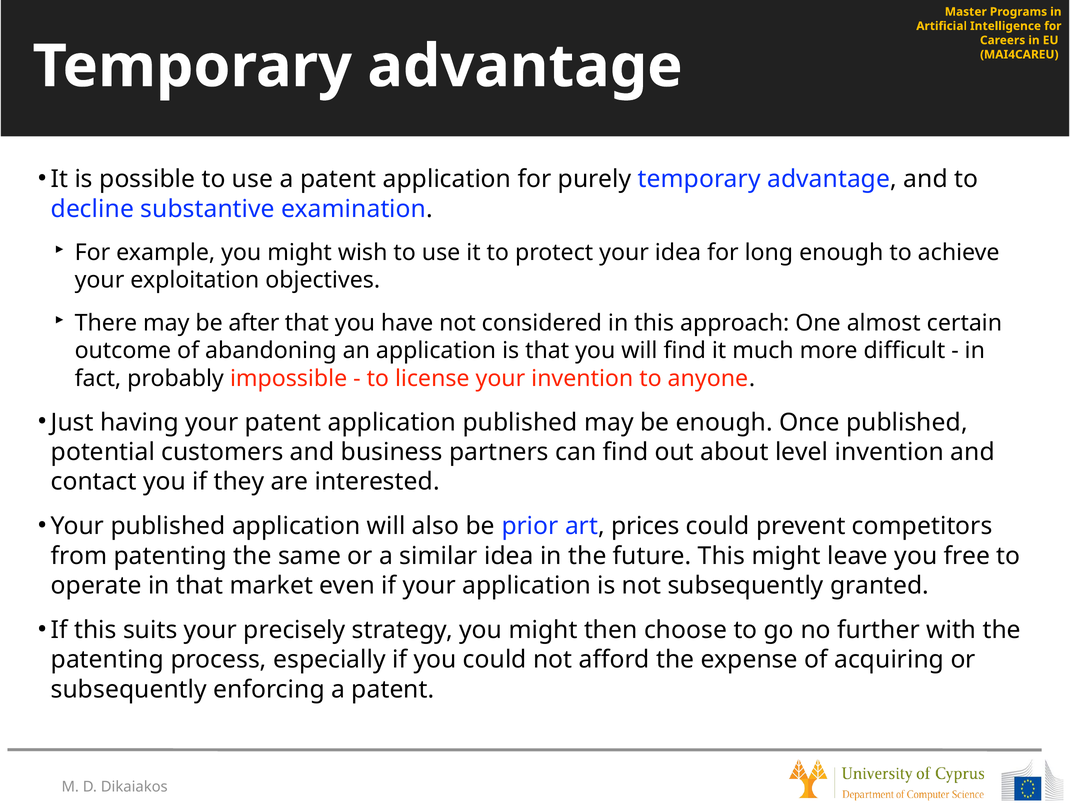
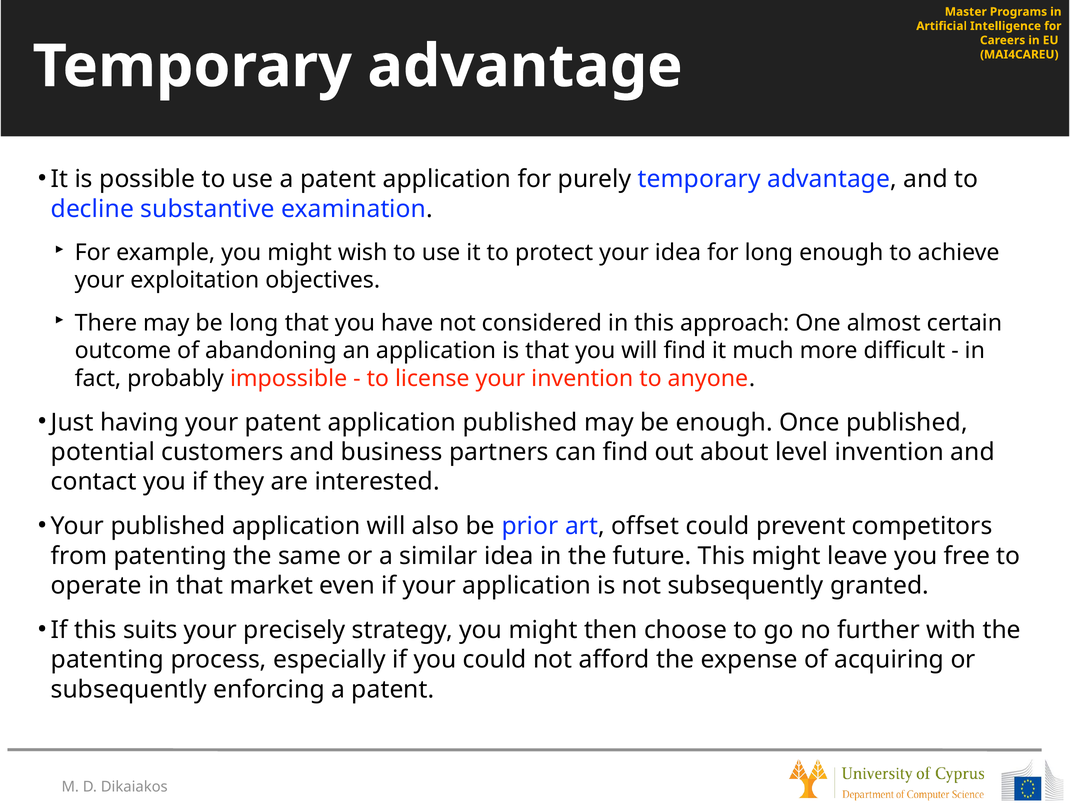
be after: after -> long
prices: prices -> offset
